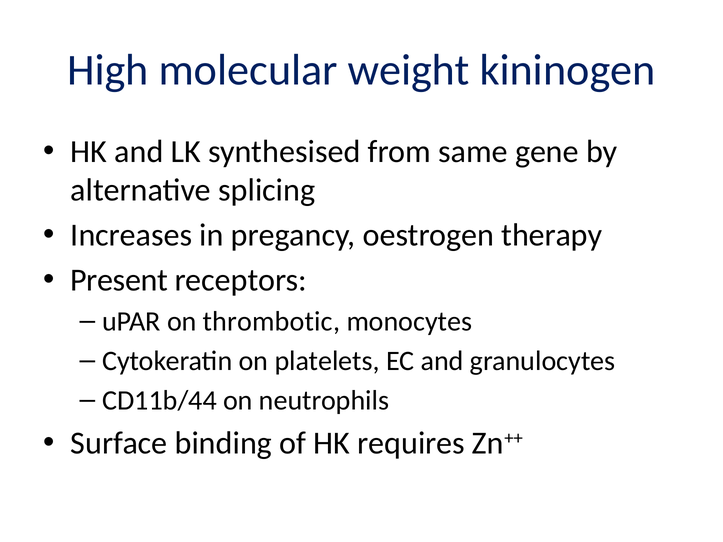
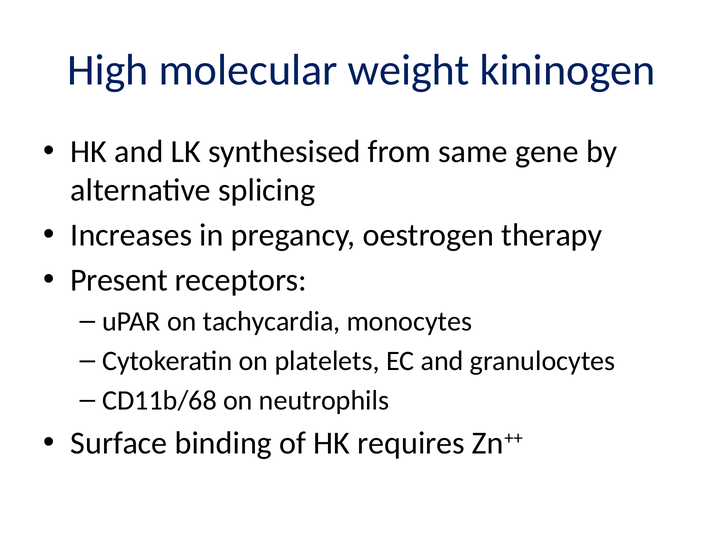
thrombotic: thrombotic -> tachycardia
CD11b/44: CD11b/44 -> CD11b/68
